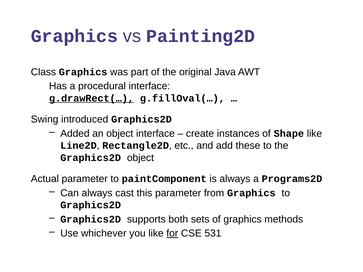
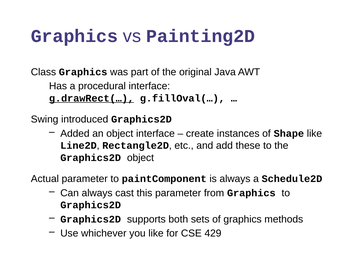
Programs2D: Programs2D -> Schedule2D
for underline: present -> none
531: 531 -> 429
